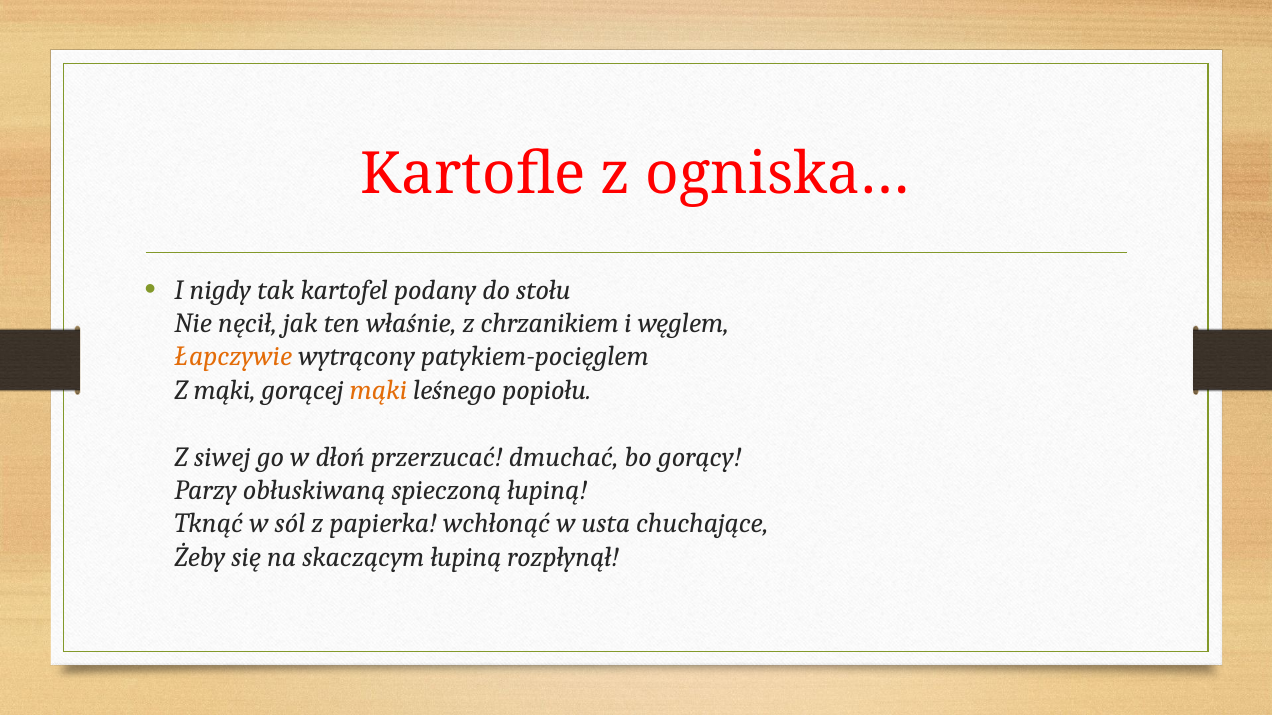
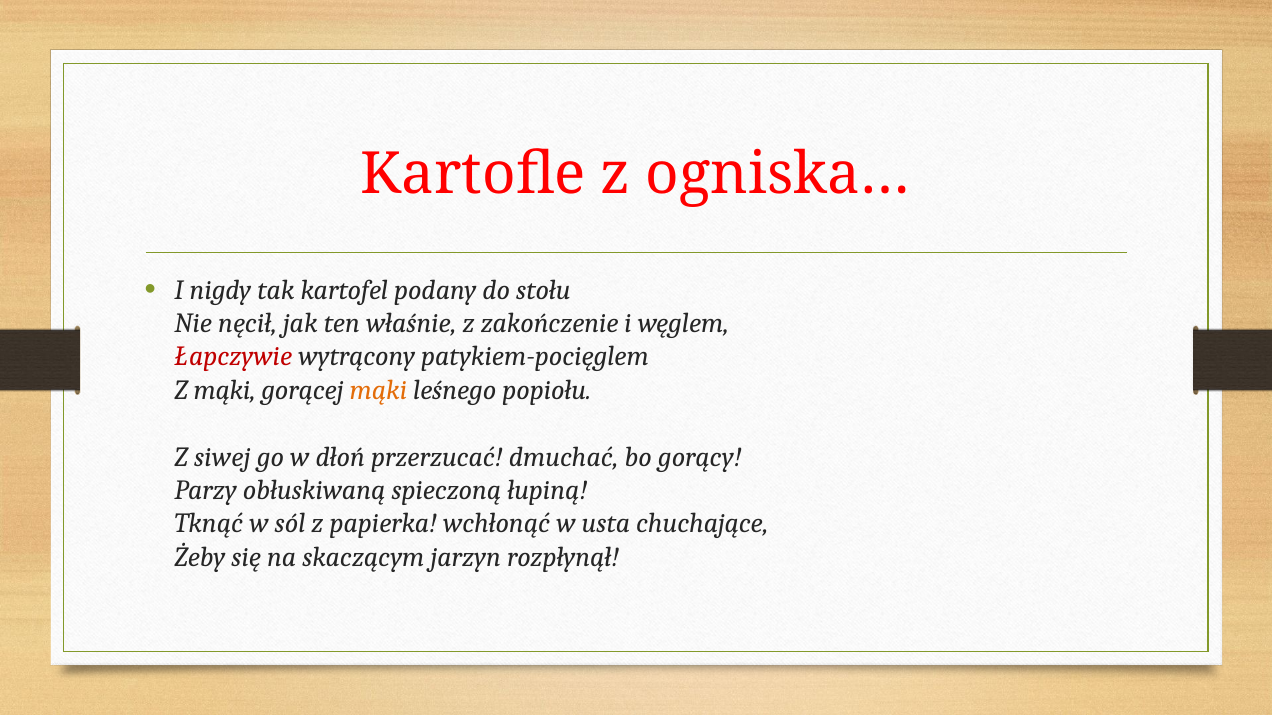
chrzanikiem: chrzanikiem -> zakończenie
Łapczywie colour: orange -> red
skaczącym łupiną: łupiną -> jarzyn
